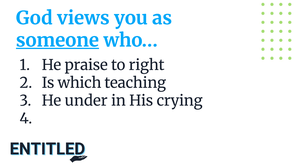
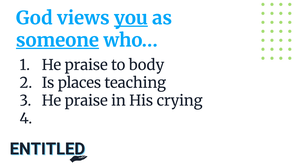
you underline: none -> present
right: right -> body
which: which -> places
under at (86, 100): under -> praise
